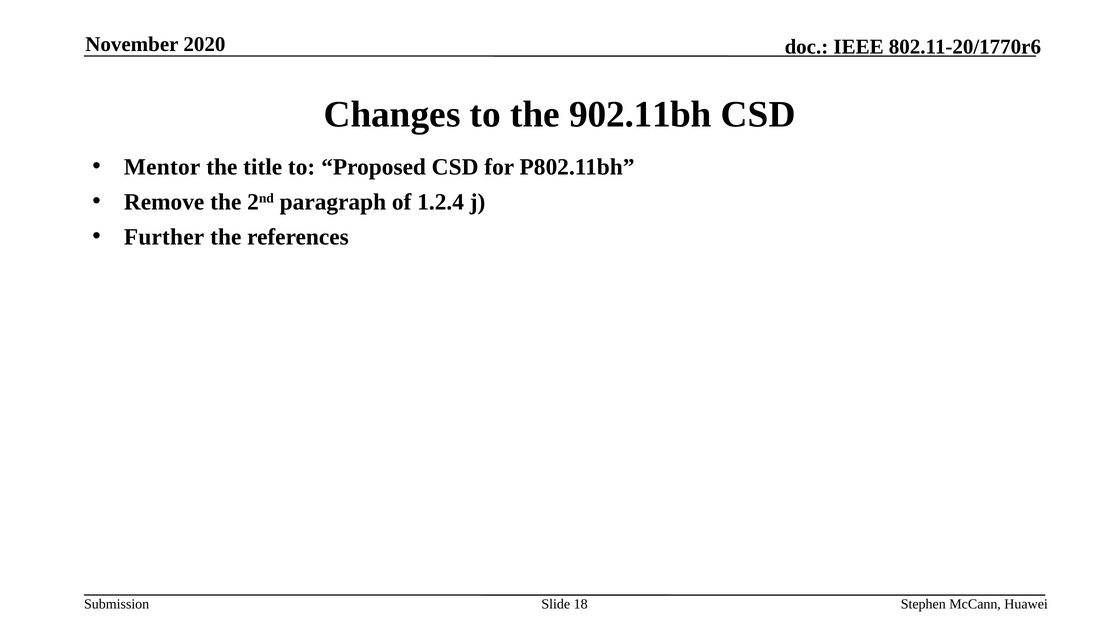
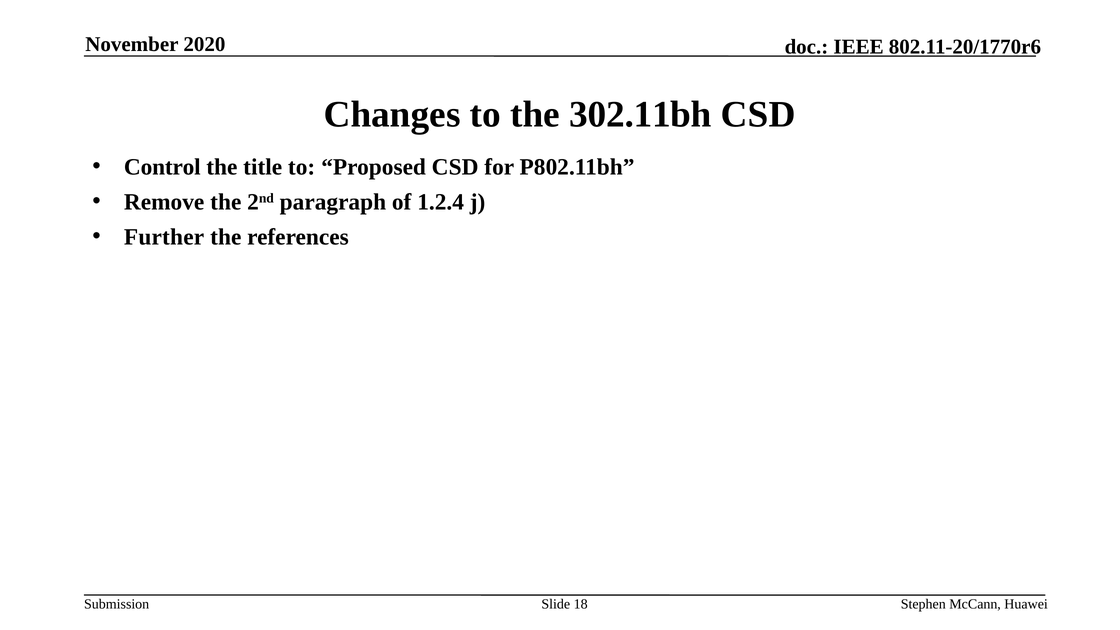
902.11bh: 902.11bh -> 302.11bh
Mentor: Mentor -> Control
